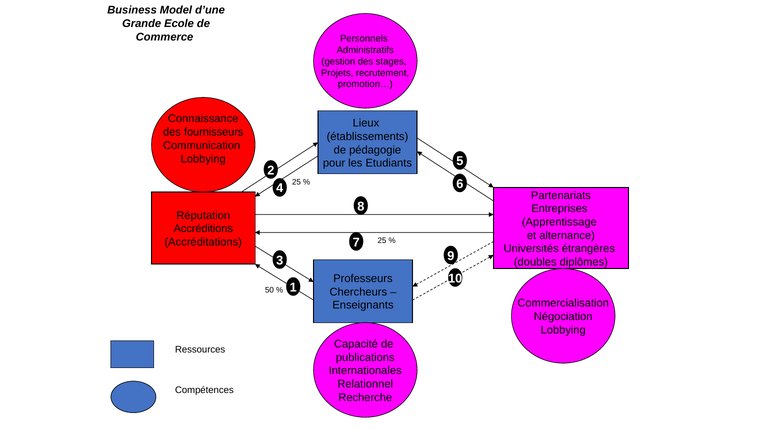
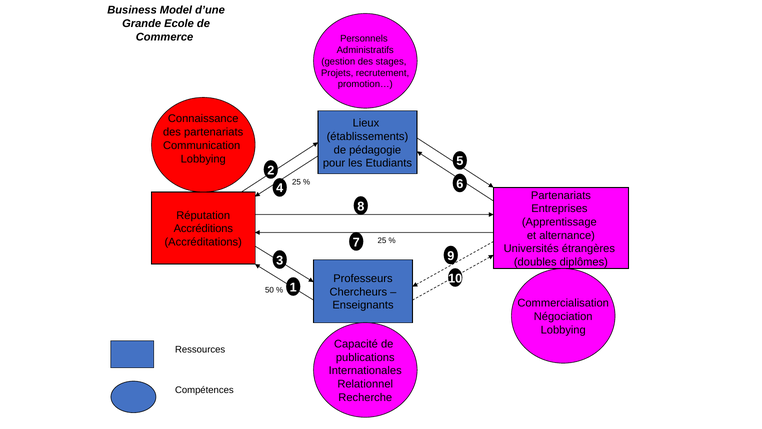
des fournisseurs: fournisseurs -> partenariats
